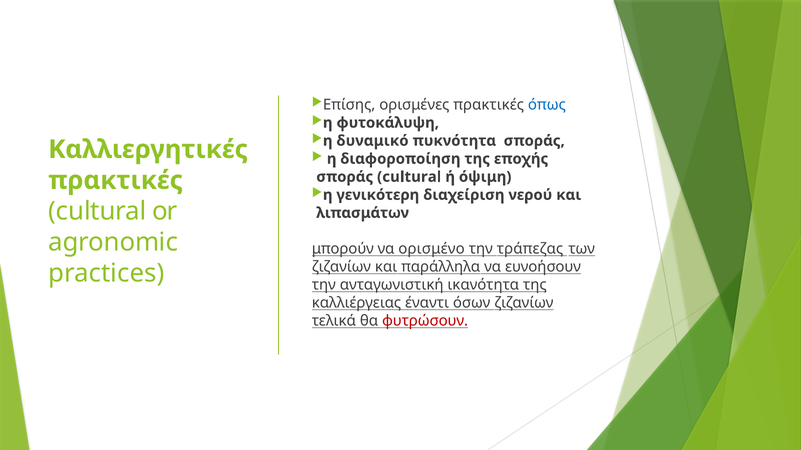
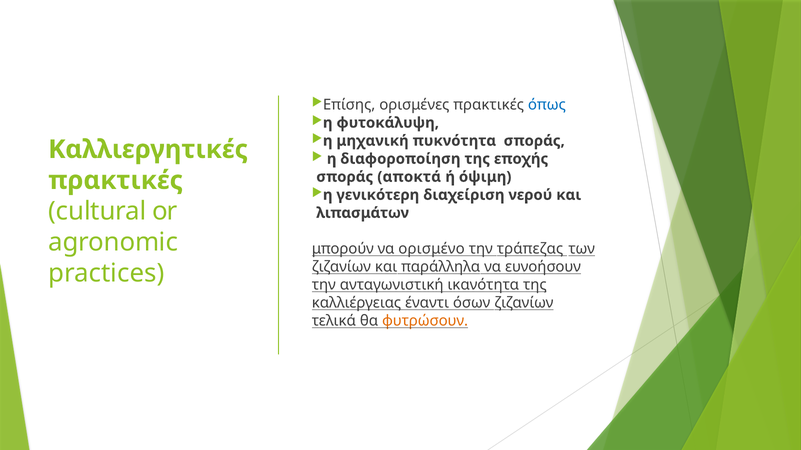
δυναμικό: δυναμικό -> μηχανική
σποράς cultural: cultural -> αποκτά
φυτρώσουν colour: red -> orange
